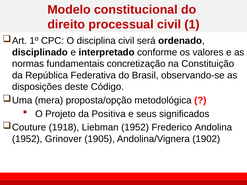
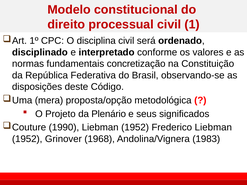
Positiva: Positiva -> Plenário
1918: 1918 -> 1990
Frederico Andolina: Andolina -> Liebman
1905: 1905 -> 1968
1902: 1902 -> 1983
